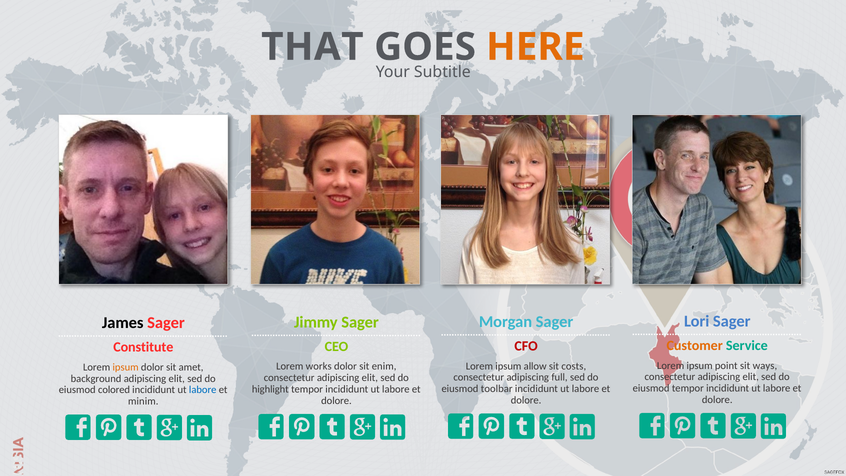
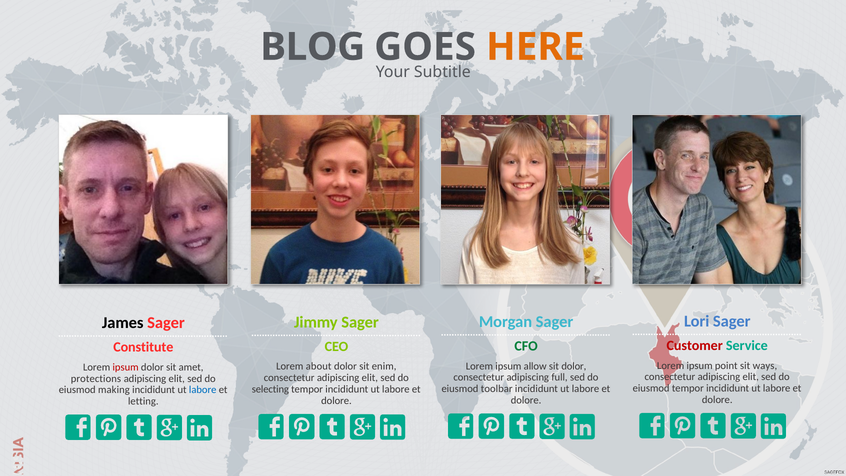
THAT: THAT -> BLOG
Customer colour: orange -> red
CFO colour: red -> green
sit costs: costs -> dolor
works: works -> about
ipsum at (126, 367) colour: orange -> red
background: background -> protections
highlight: highlight -> selecting
colored: colored -> making
minim: minim -> letting
